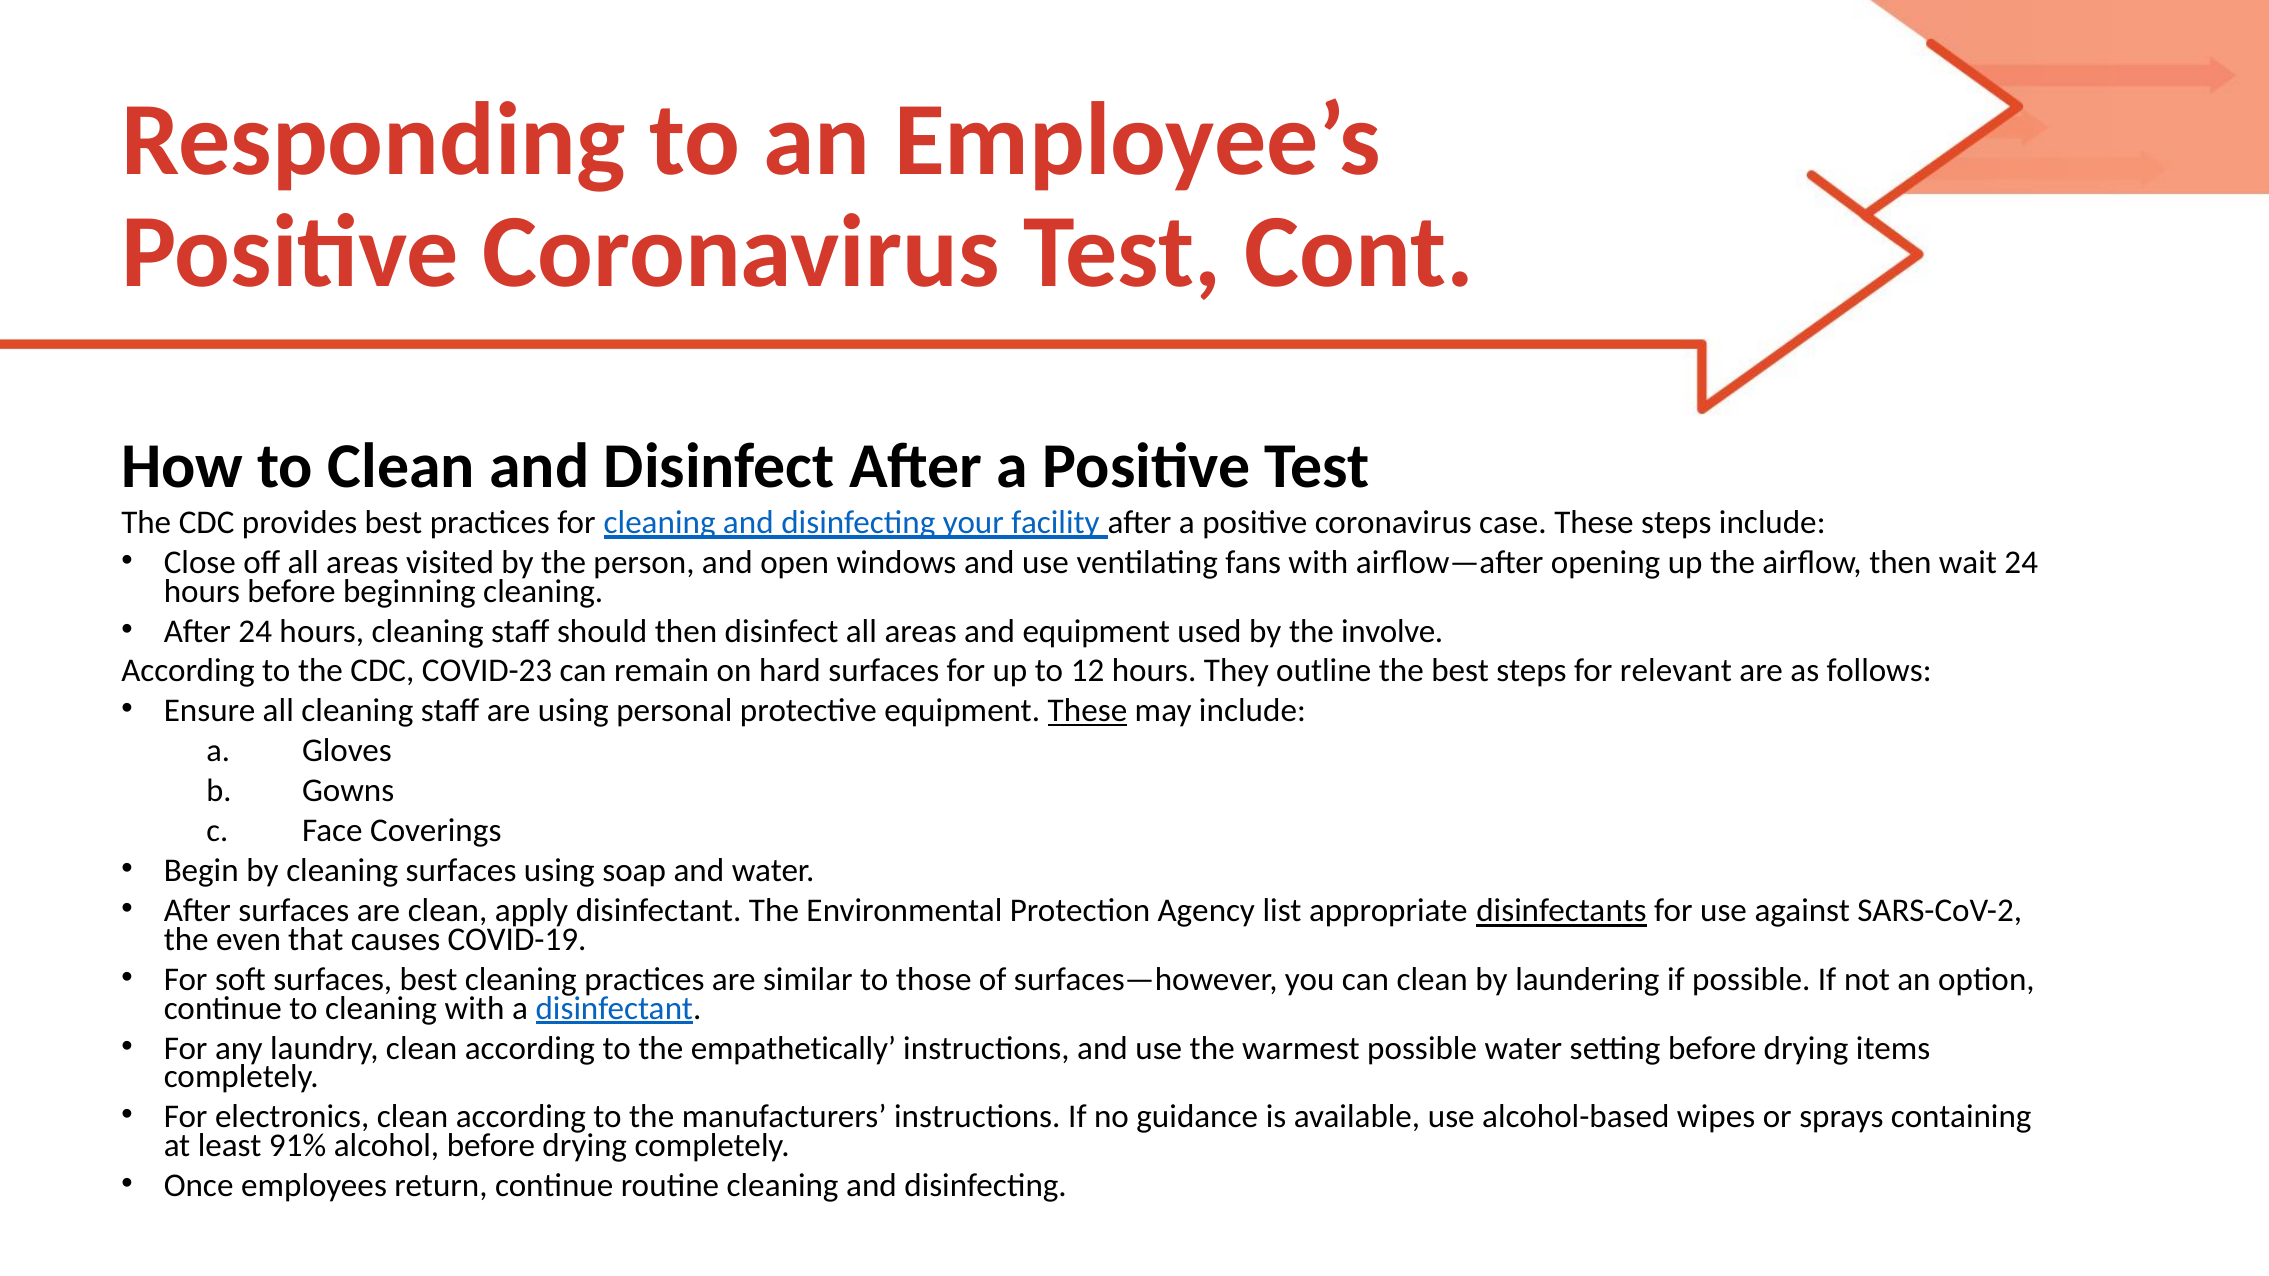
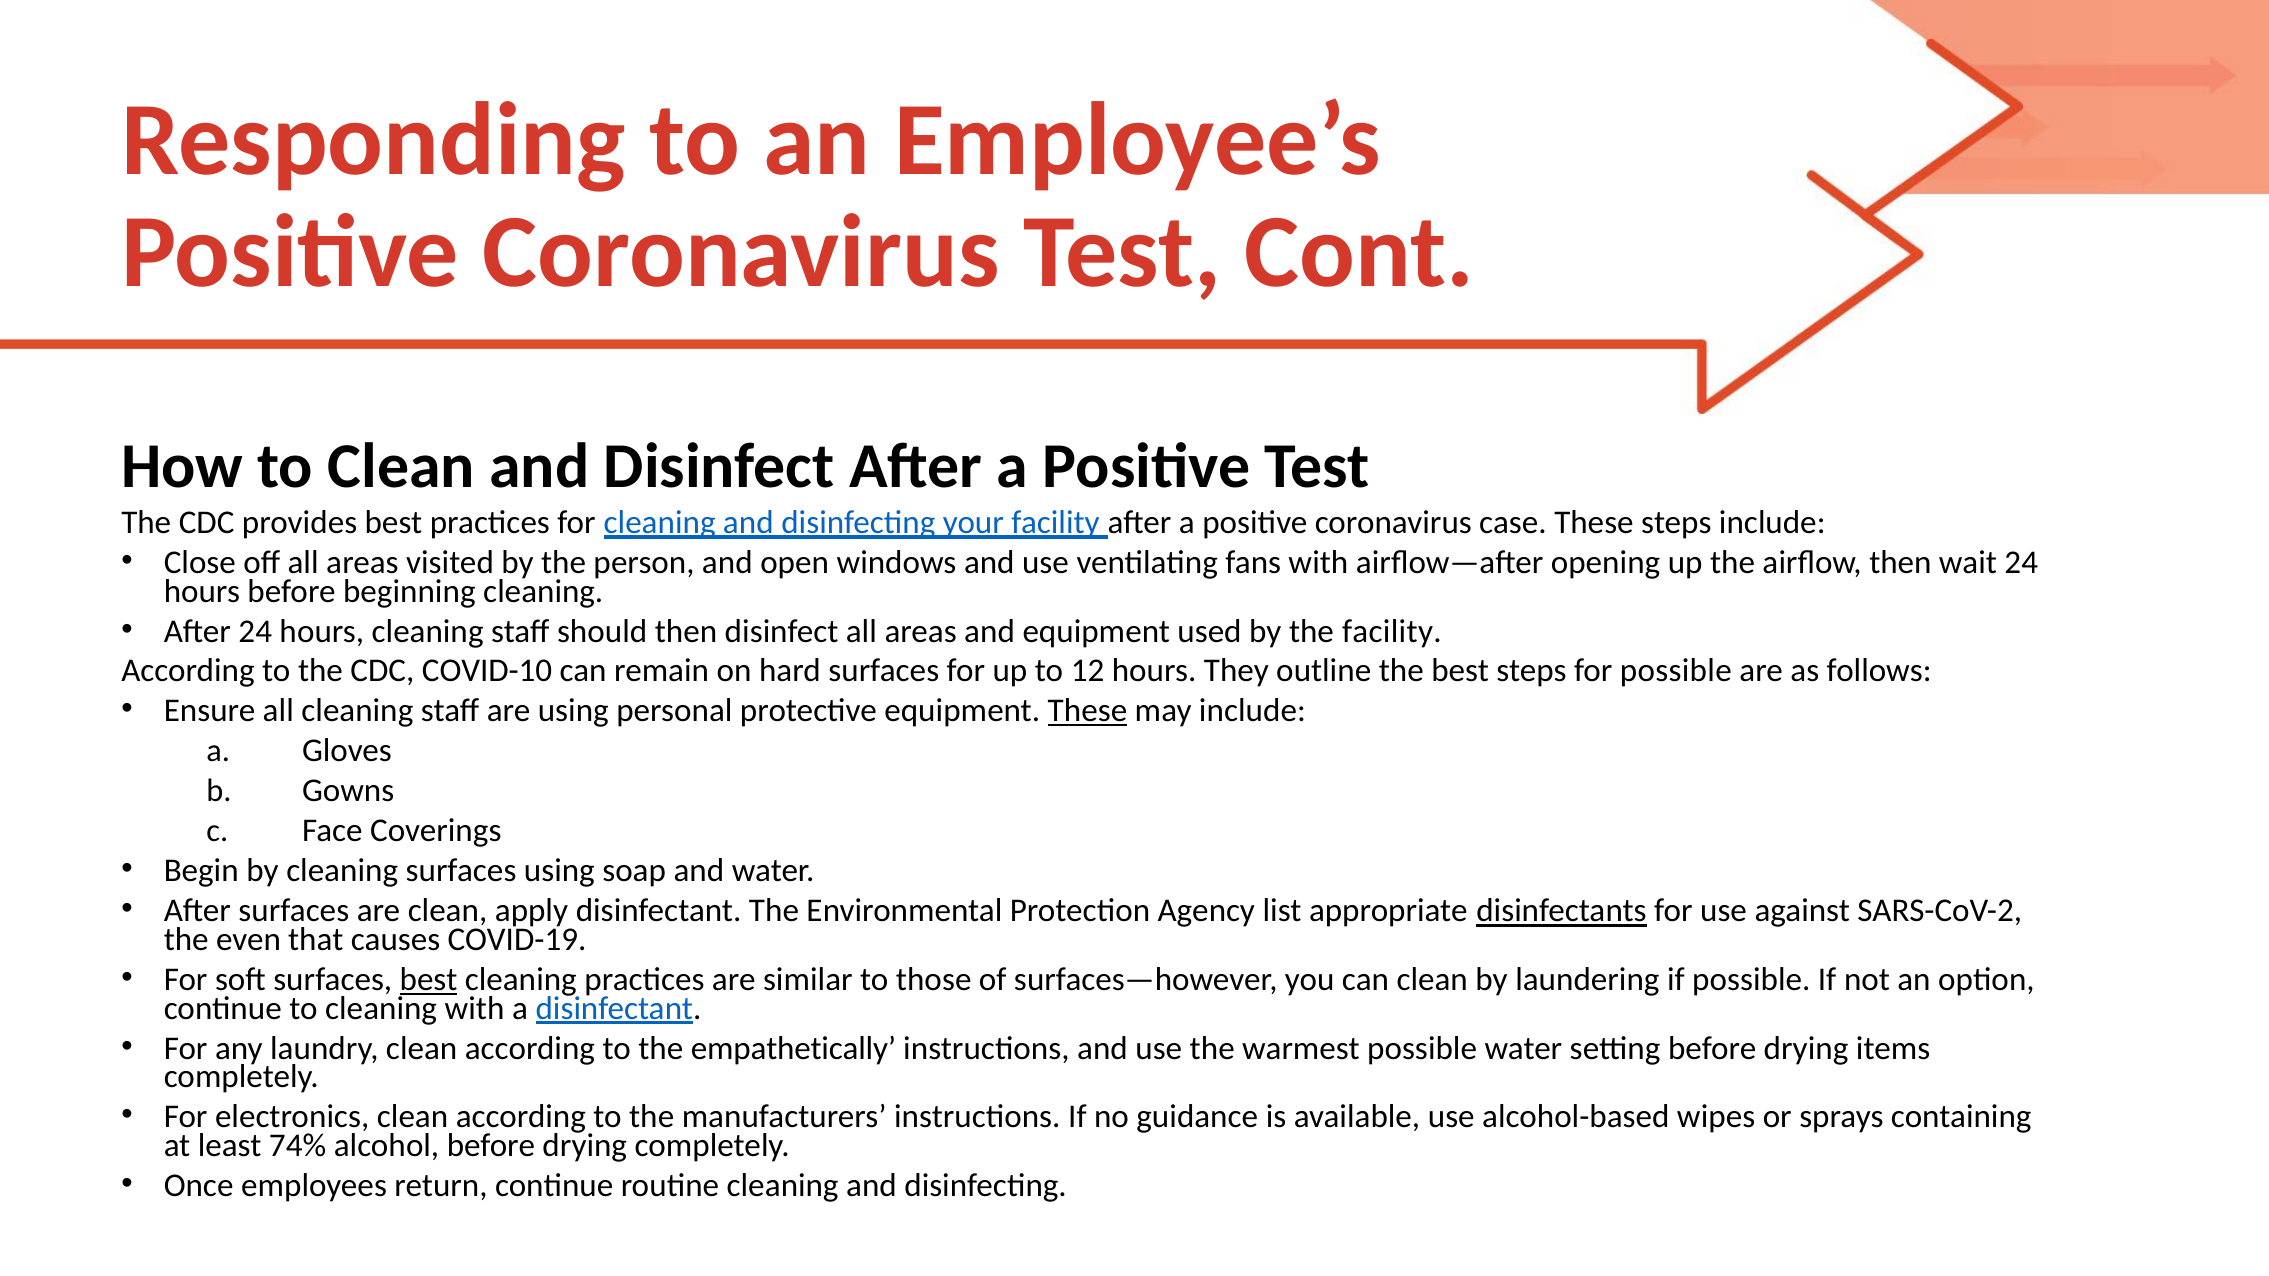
the involve: involve -> facility
COVID-23: COVID-23 -> COVID-10
for relevant: relevant -> possible
best at (429, 980) underline: none -> present
91%: 91% -> 74%
